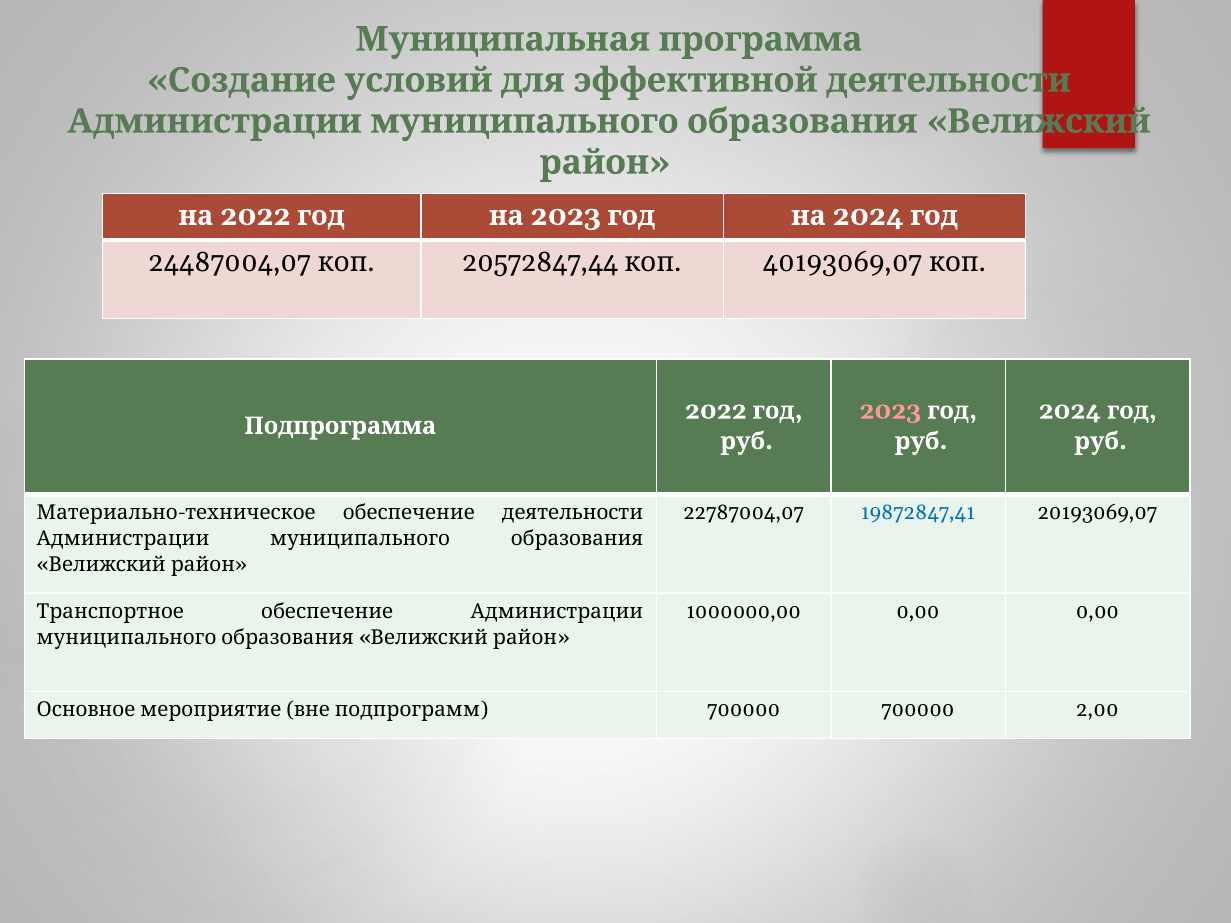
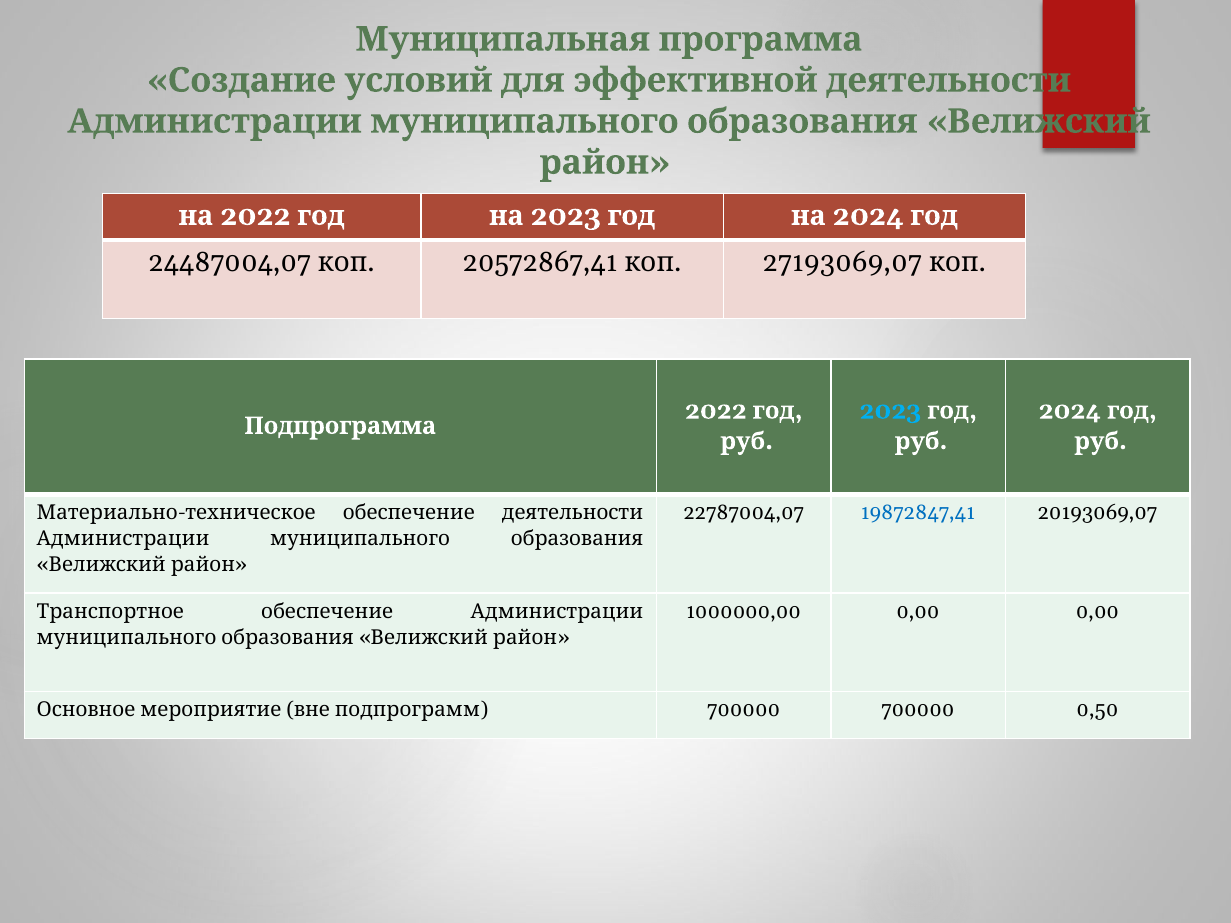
20572847,44: 20572847,44 -> 20572867,41
40193069,07: 40193069,07 -> 27193069,07
2023 at (890, 411) colour: pink -> light blue
2,00: 2,00 -> 0,50
